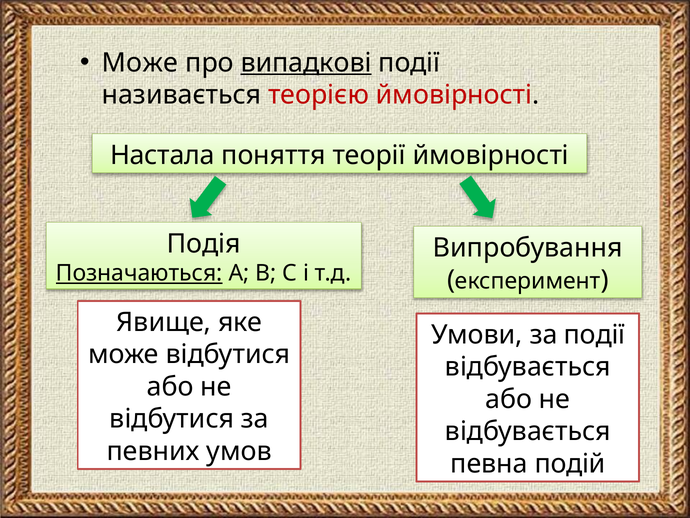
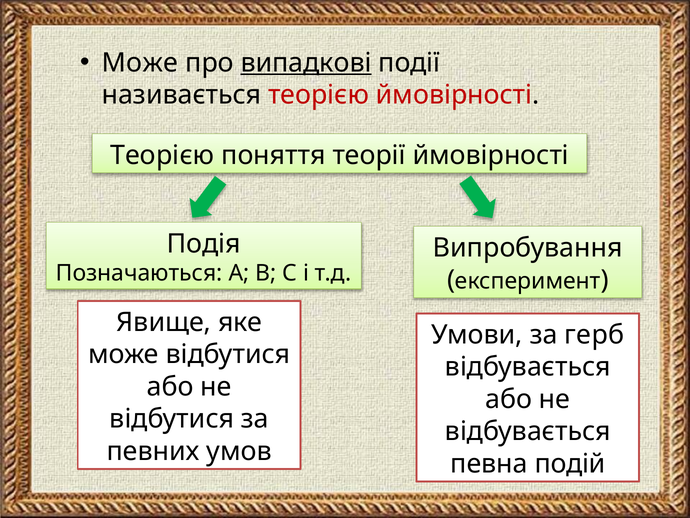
Настала at (162, 155): Настала -> Теорією
Позначаються underline: present -> none
за події: події -> герб
